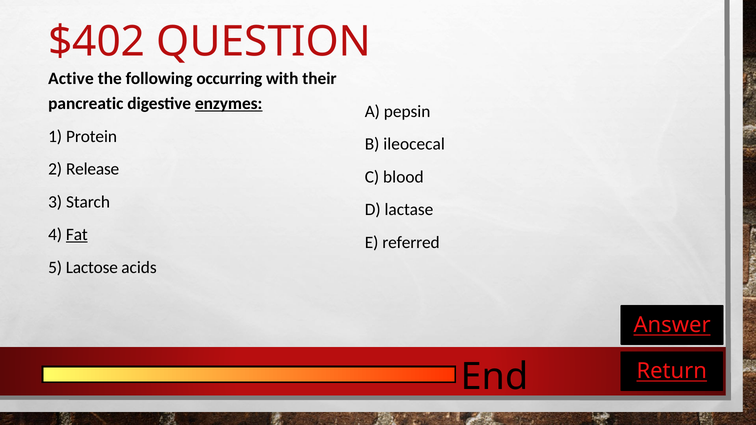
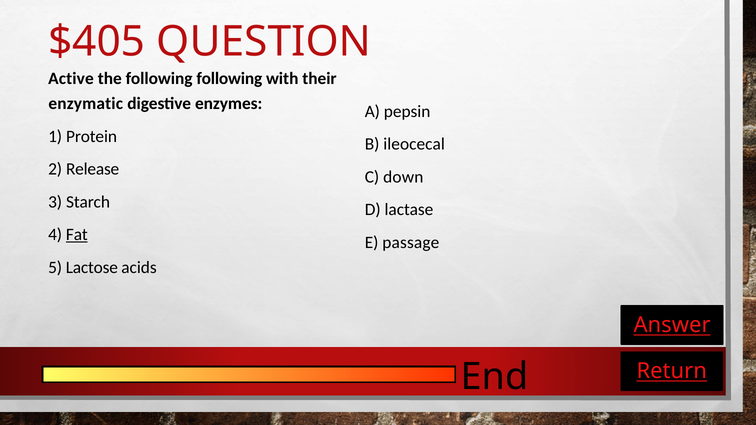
$402: $402 -> $405
following occurring: occurring -> following
pancreatic: pancreatic -> enzymatic
enzymes underline: present -> none
blood: blood -> down
referred: referred -> passage
